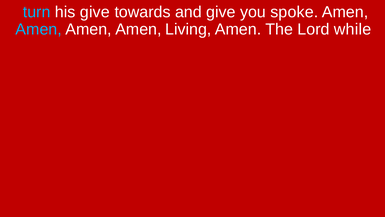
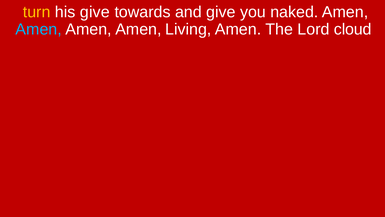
turn colour: light blue -> yellow
spoke: spoke -> naked
while: while -> cloud
